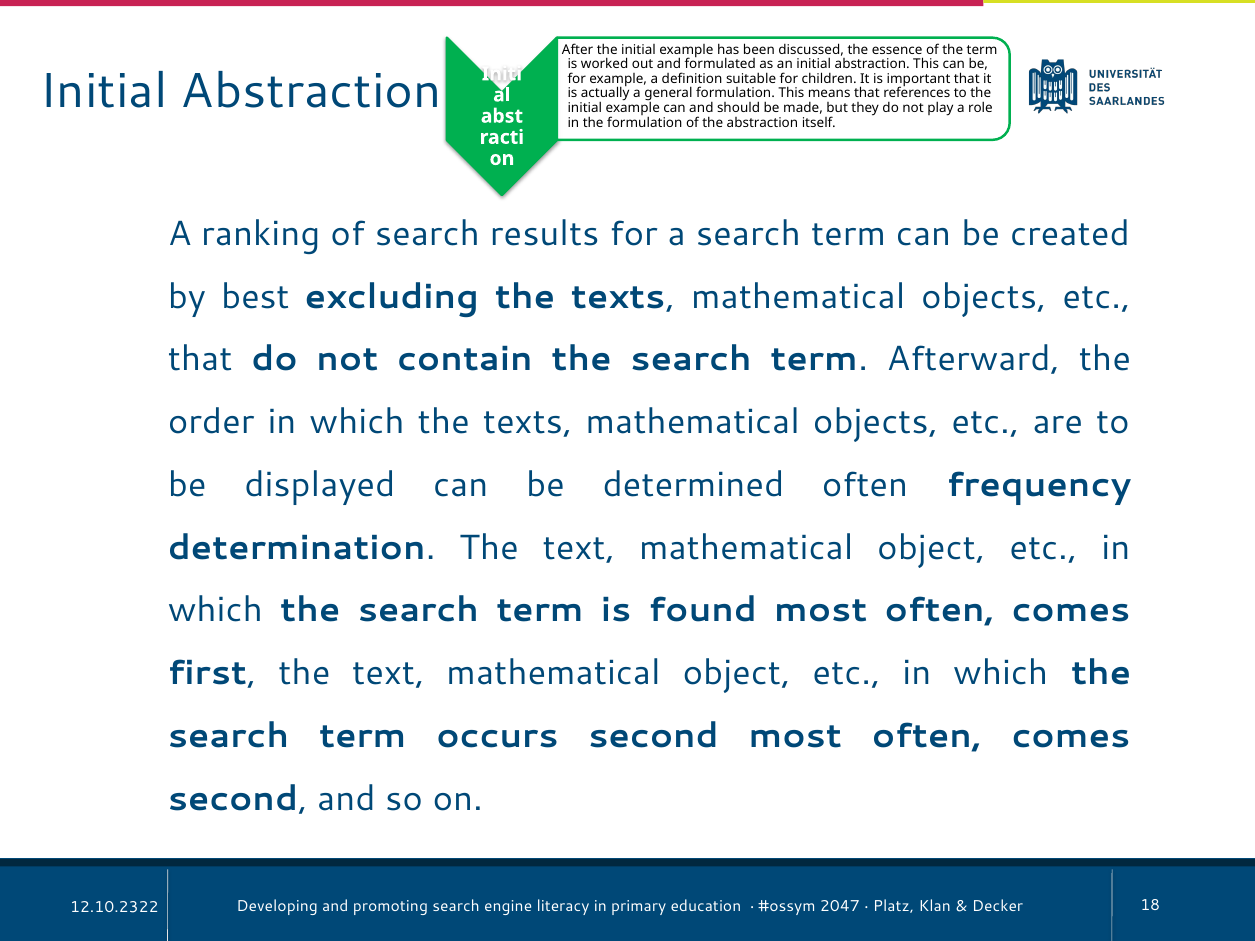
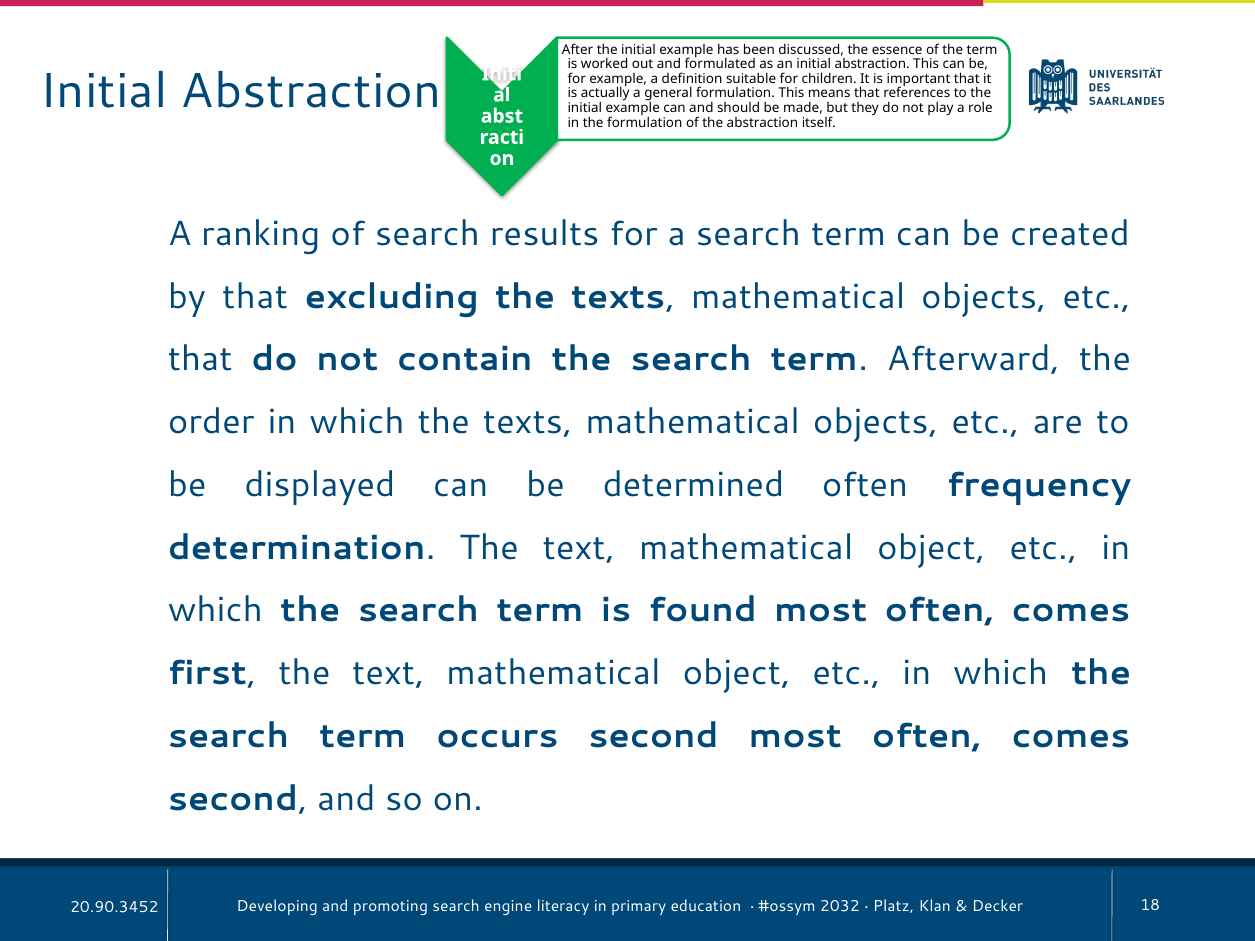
by best: best -> that
2047: 2047 -> 2032
12.10.2322: 12.10.2322 -> 20.90.3452
